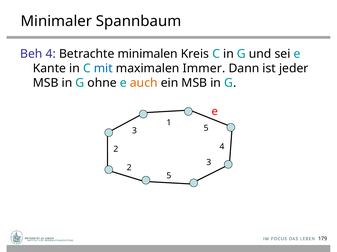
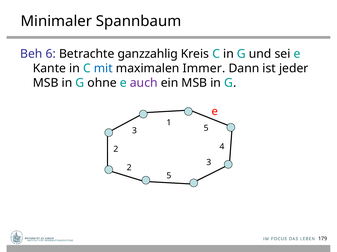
Beh 4: 4 -> 6
minimalen: minimalen -> ganzzahlig
auch colour: orange -> purple
